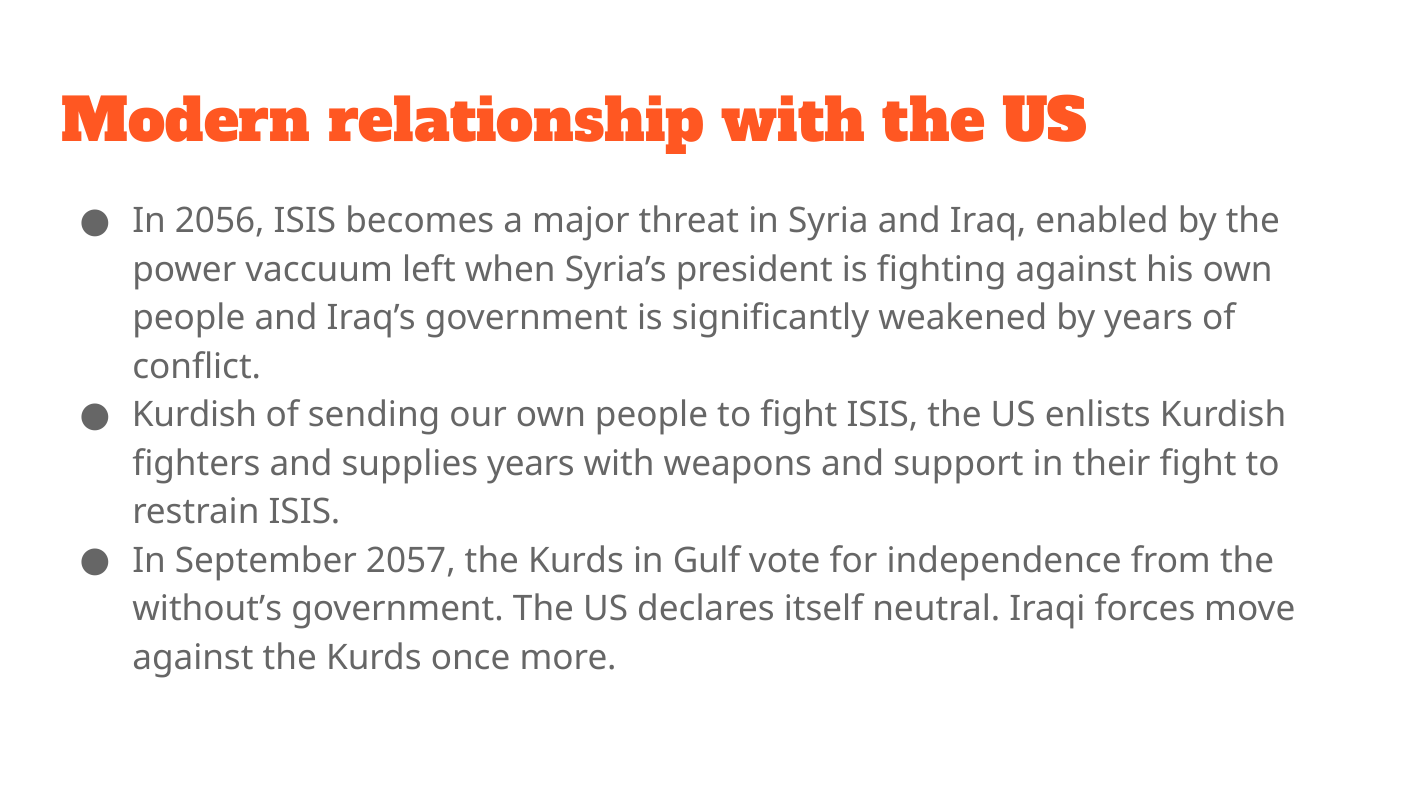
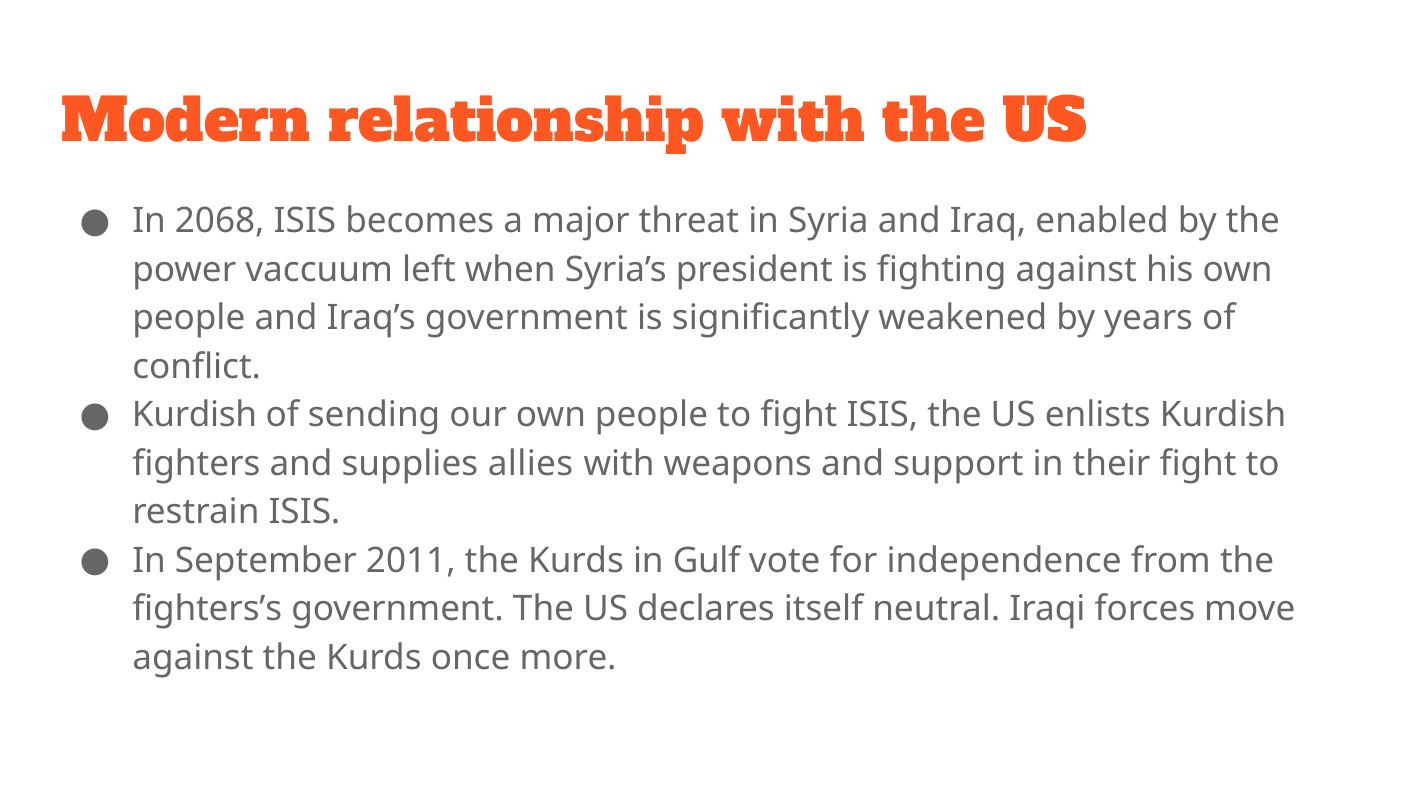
2056: 2056 -> 2068
supplies years: years -> allies
2057: 2057 -> 2011
without’s: without’s -> fighters’s
